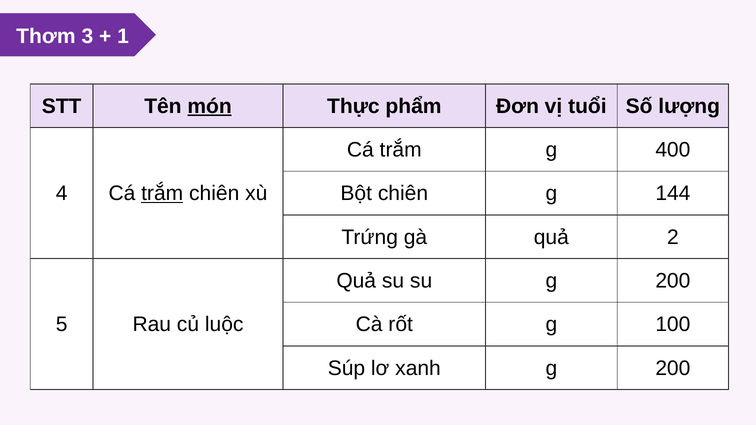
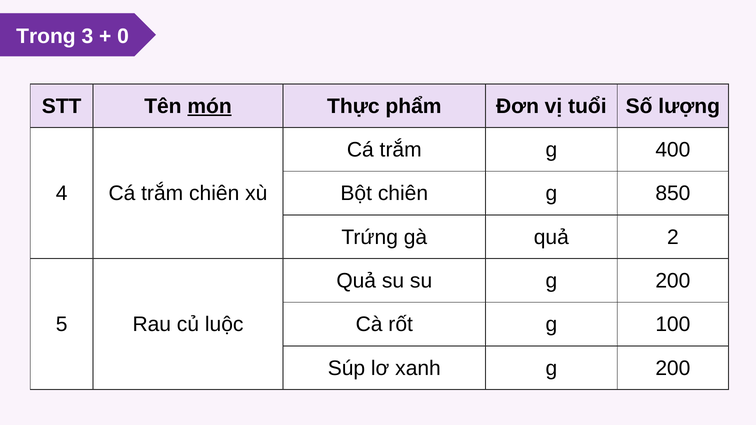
Thơm: Thơm -> Trong
1: 1 -> 0
trắm at (162, 194) underline: present -> none
144: 144 -> 850
